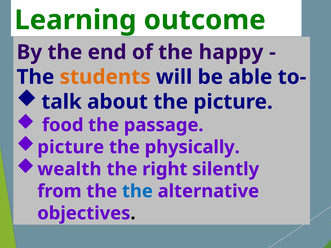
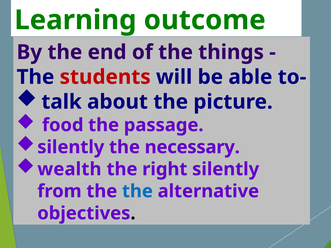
happy: happy -> things
students colour: orange -> red
picture at (71, 147): picture -> silently
physically: physically -> necessary
